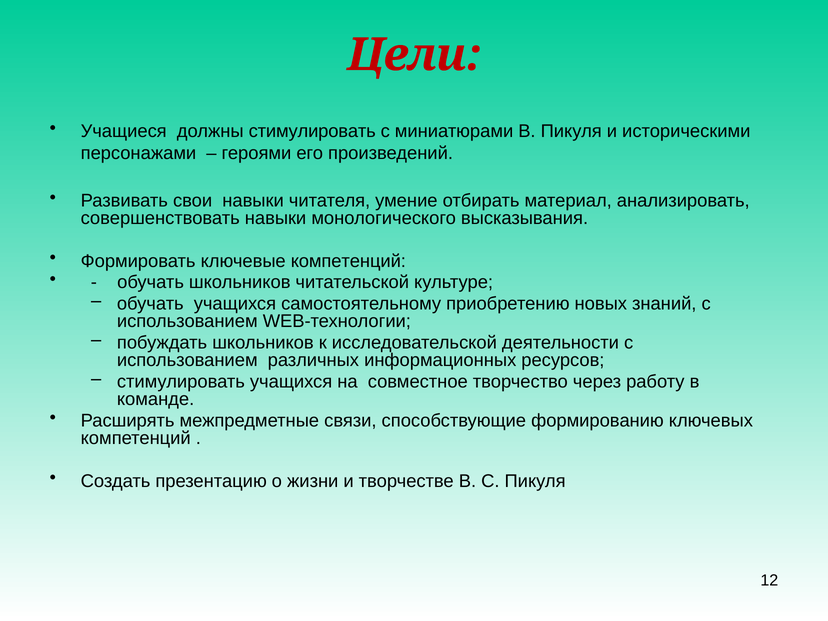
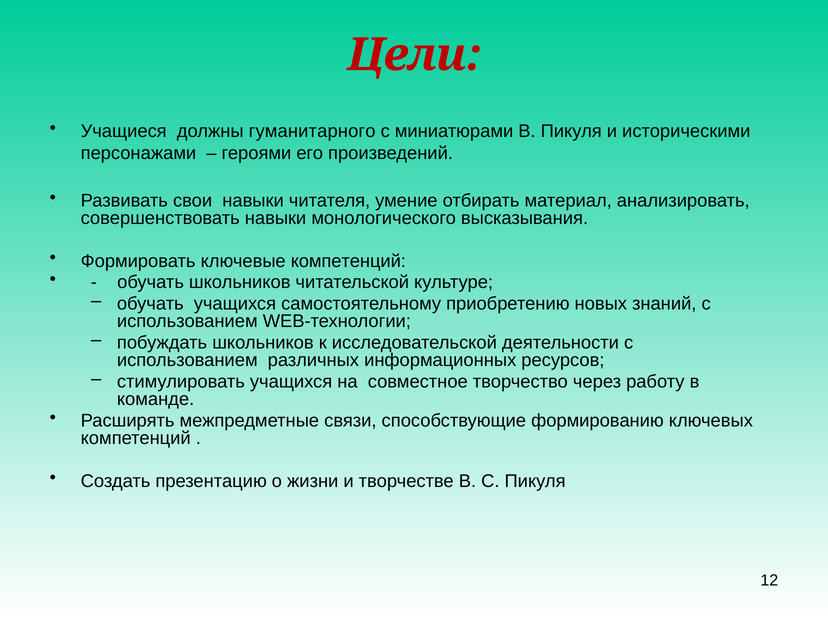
должны стимулировать: стимулировать -> гуманитарного
